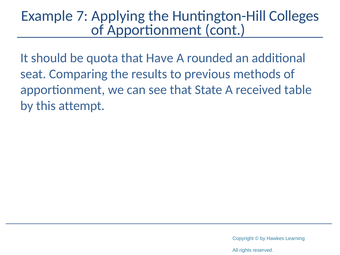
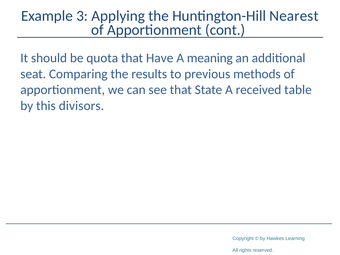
7: 7 -> 3
Colleges: Colleges -> Nearest
rounded: rounded -> meaning
attempt: attempt -> divisors
